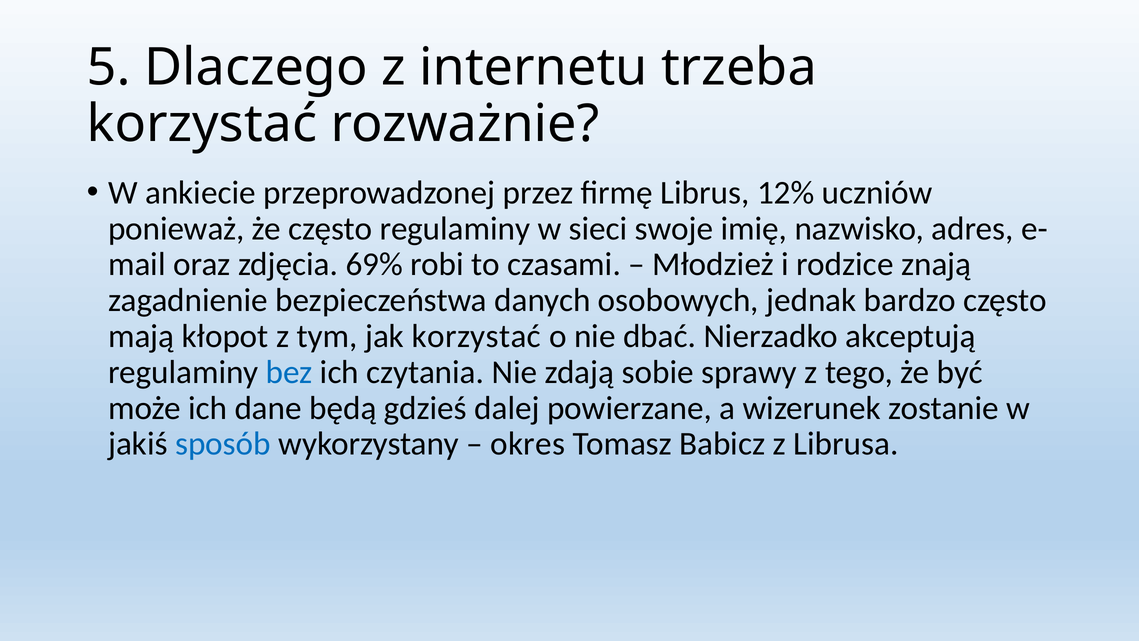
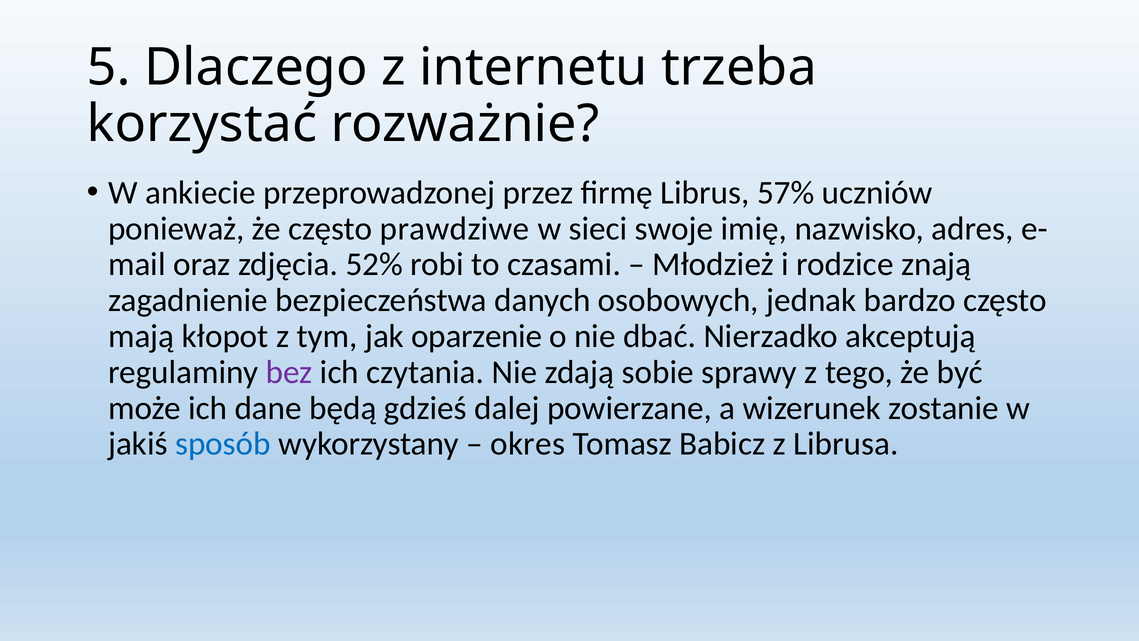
12%: 12% -> 57%
często regulaminy: regulaminy -> prawdziwe
69%: 69% -> 52%
jak korzystać: korzystać -> oparzenie
bez colour: blue -> purple
